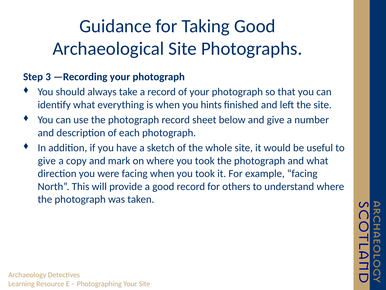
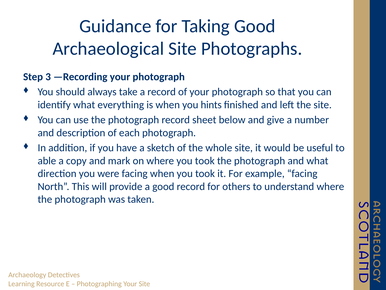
give at (47, 160): give -> able
